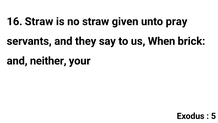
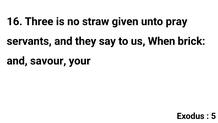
16 Straw: Straw -> Three
neither: neither -> savour
